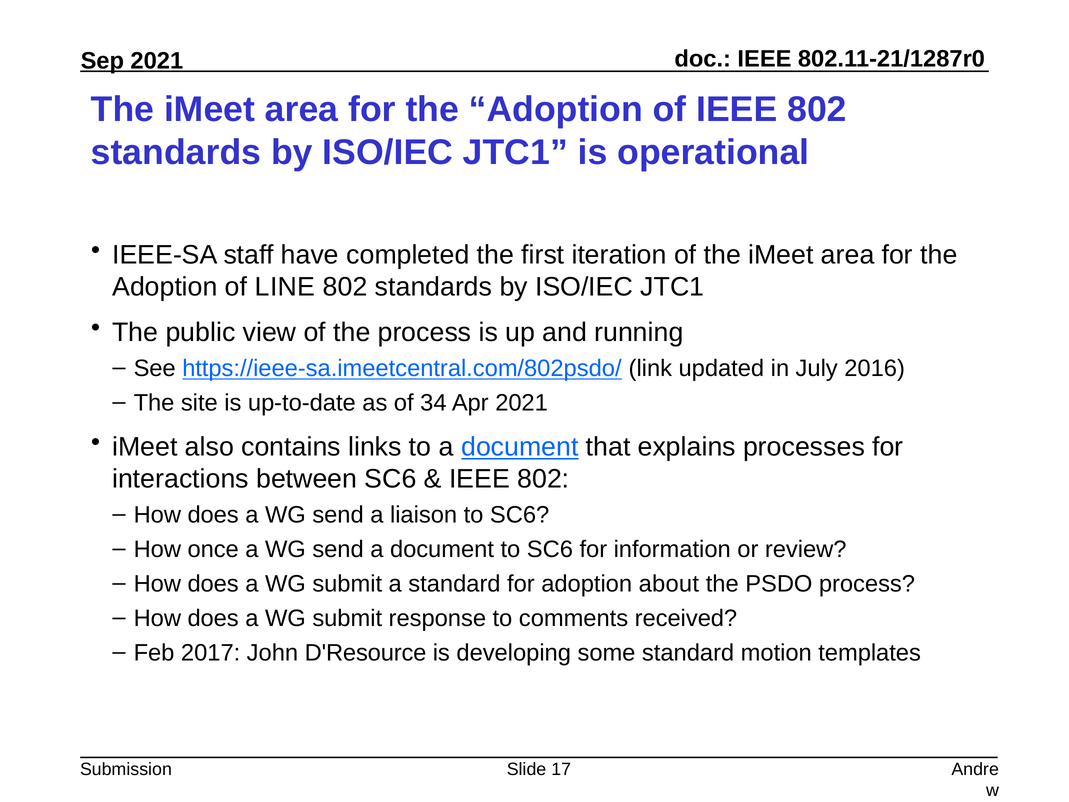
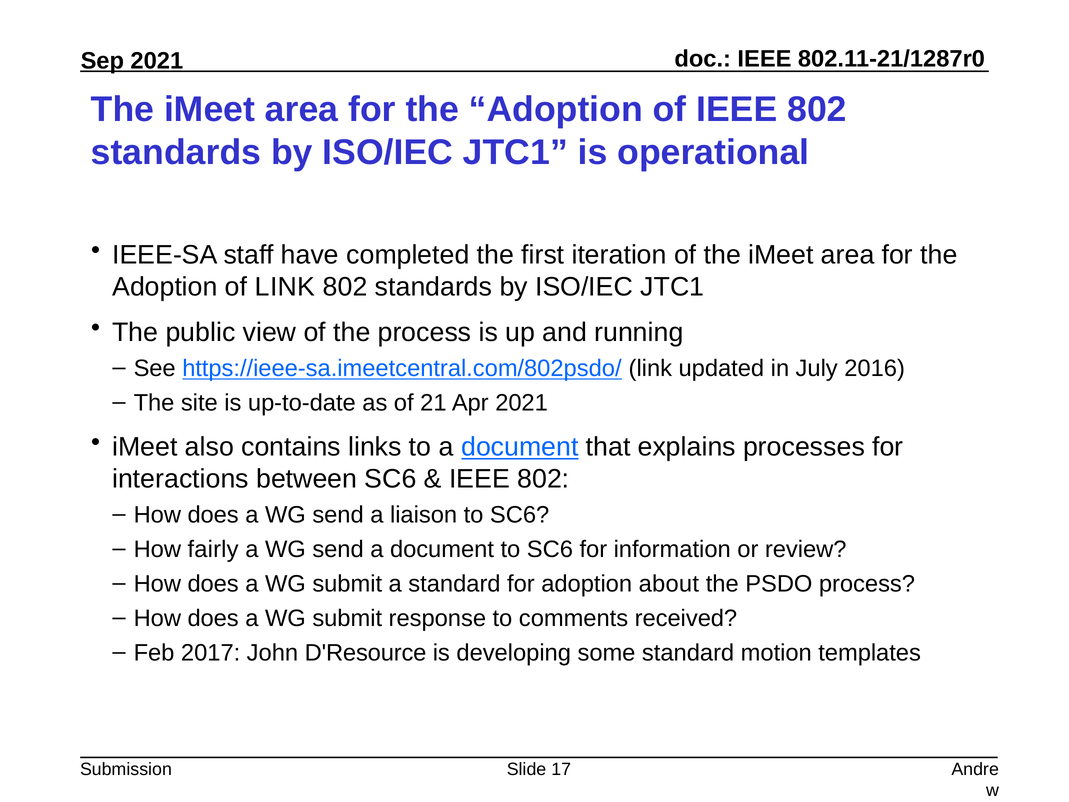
of LINE: LINE -> LINK
34: 34 -> 21
once: once -> fairly
